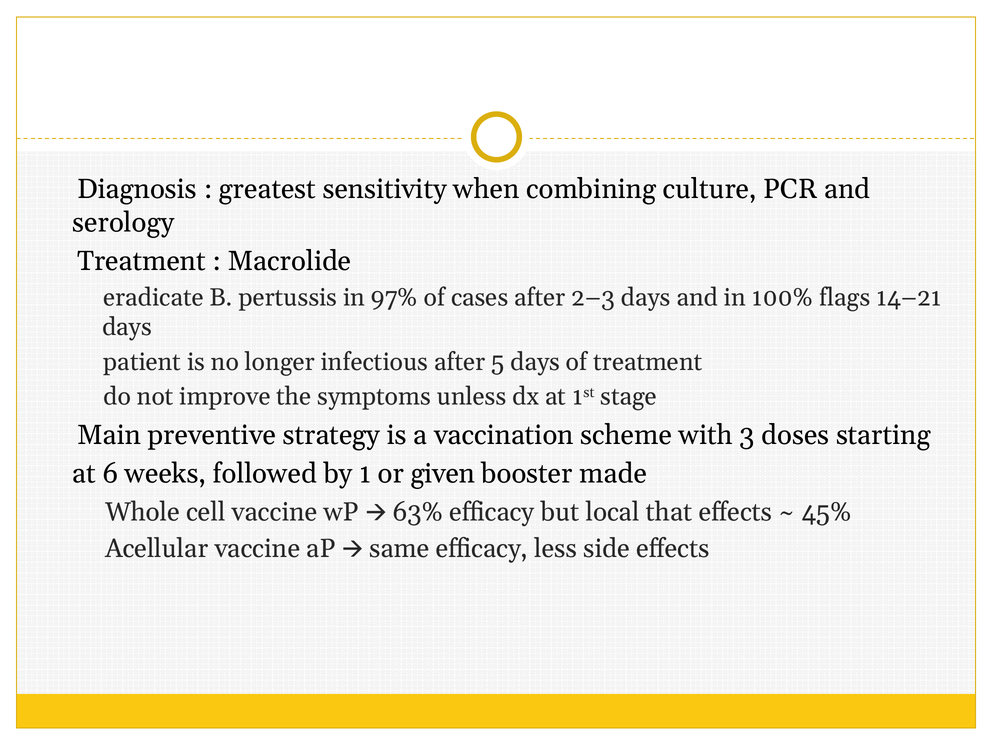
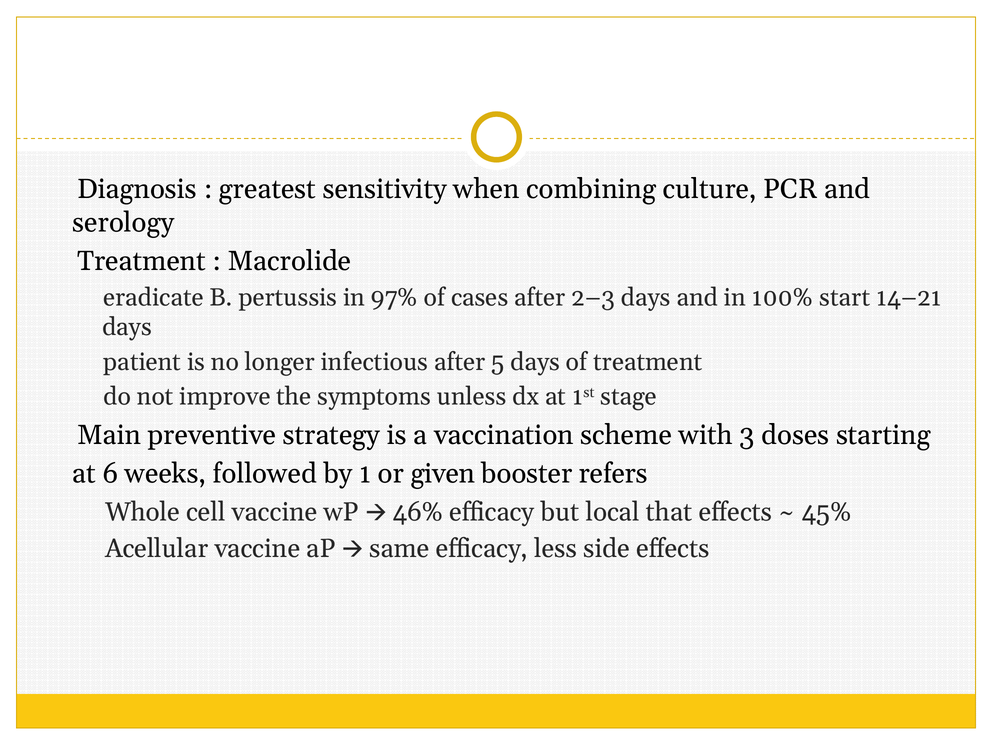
flags: flags -> start
made: made -> refers
63%: 63% -> 46%
